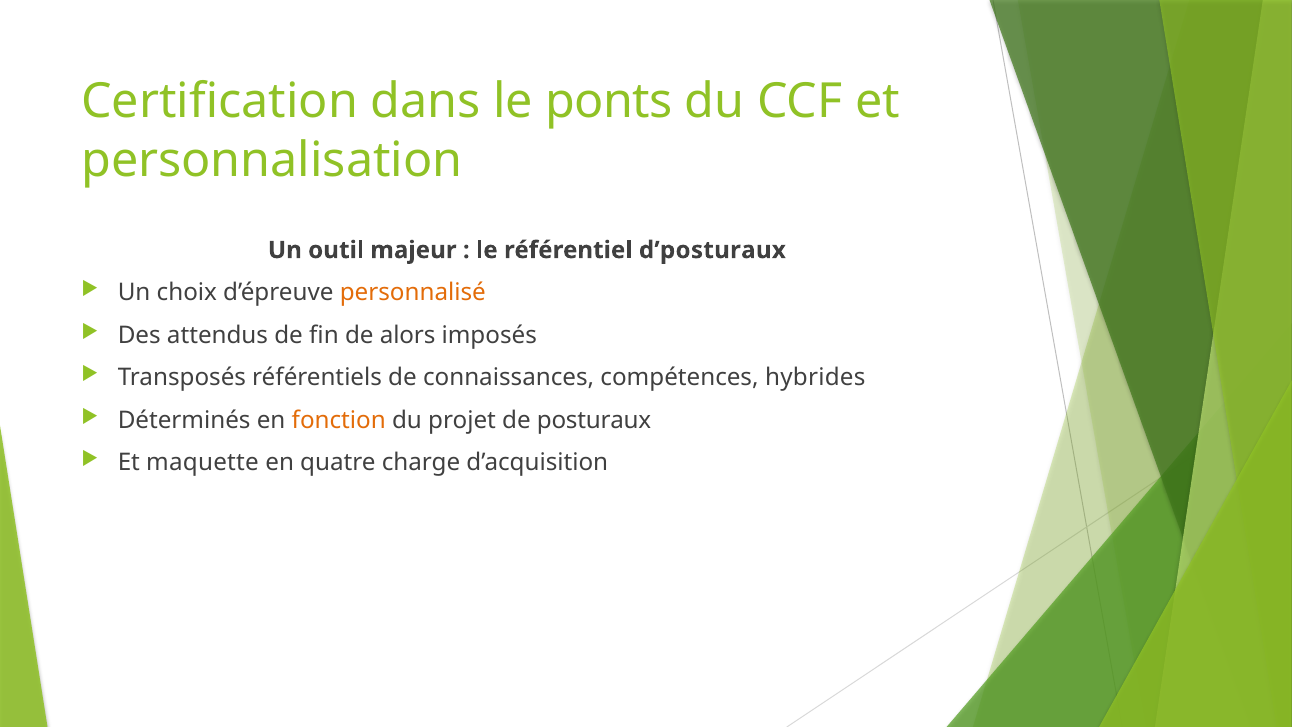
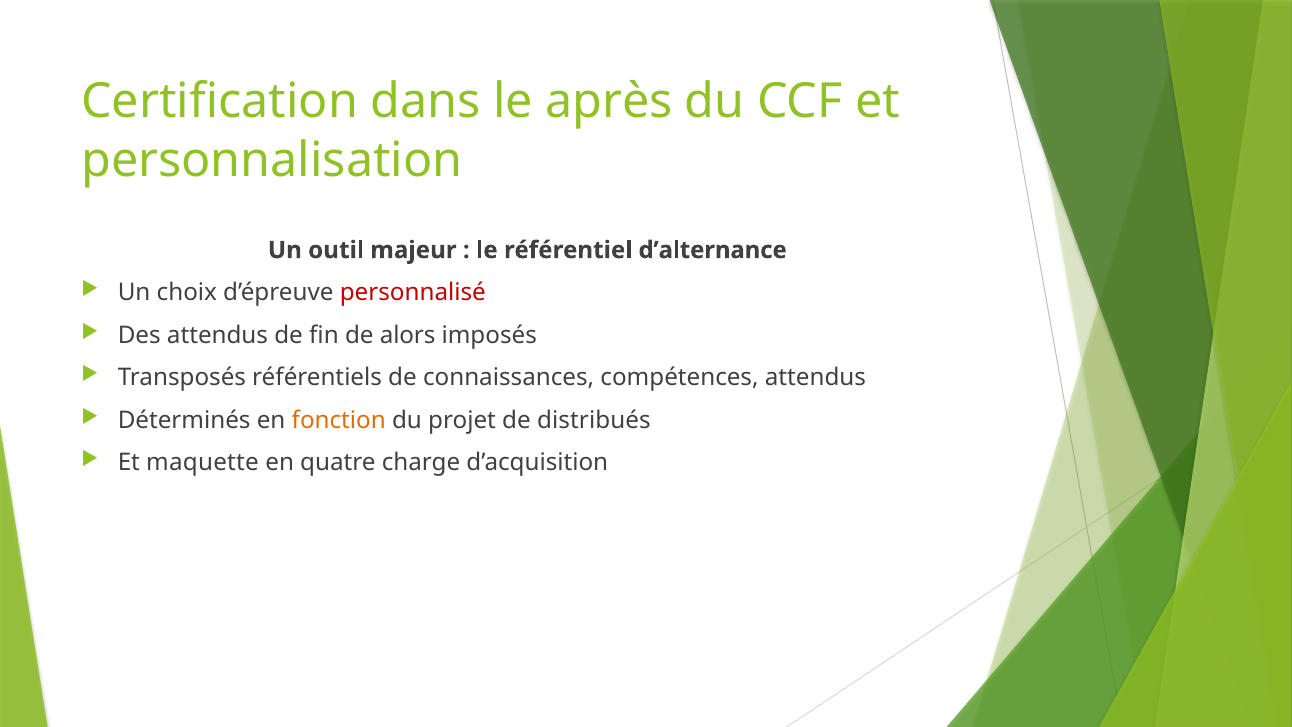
ponts: ponts -> après
d’posturaux: d’posturaux -> d’alternance
personnalisé colour: orange -> red
compétences hybrides: hybrides -> attendus
posturaux: posturaux -> distribués
